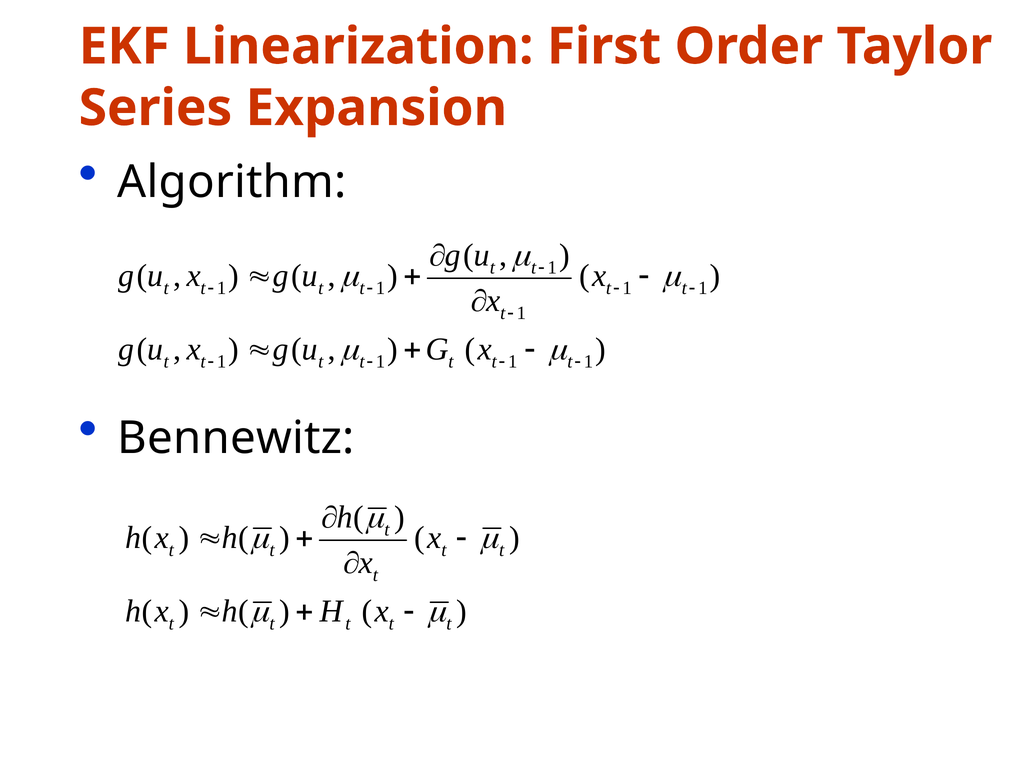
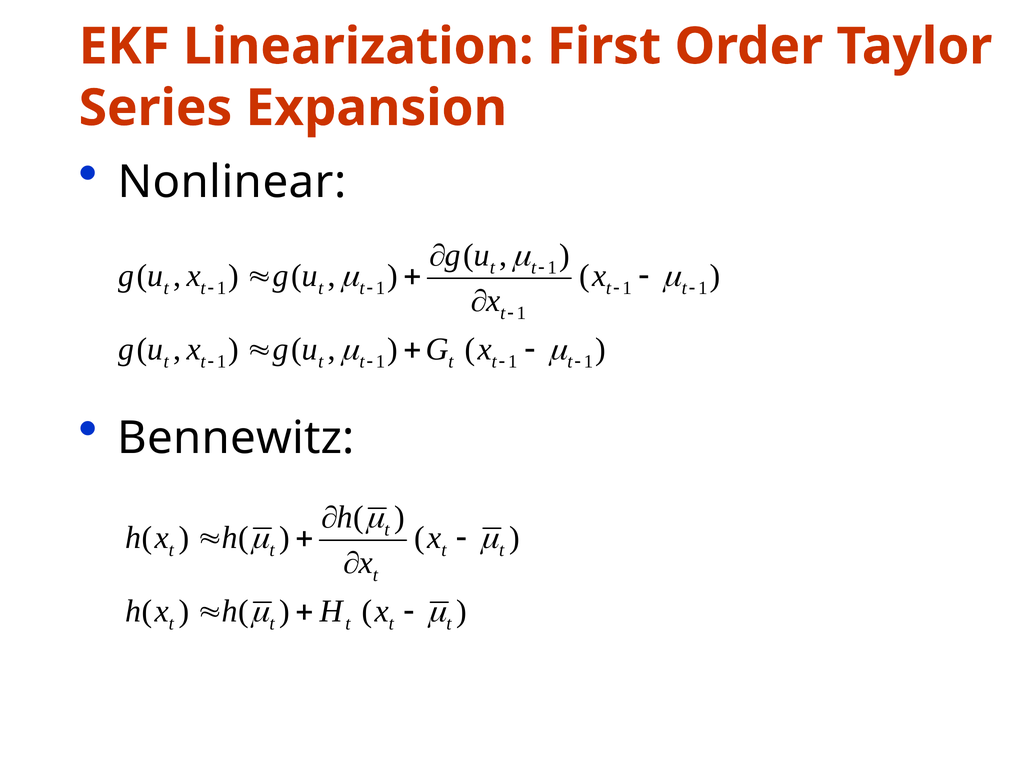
Algorithm: Algorithm -> Nonlinear
